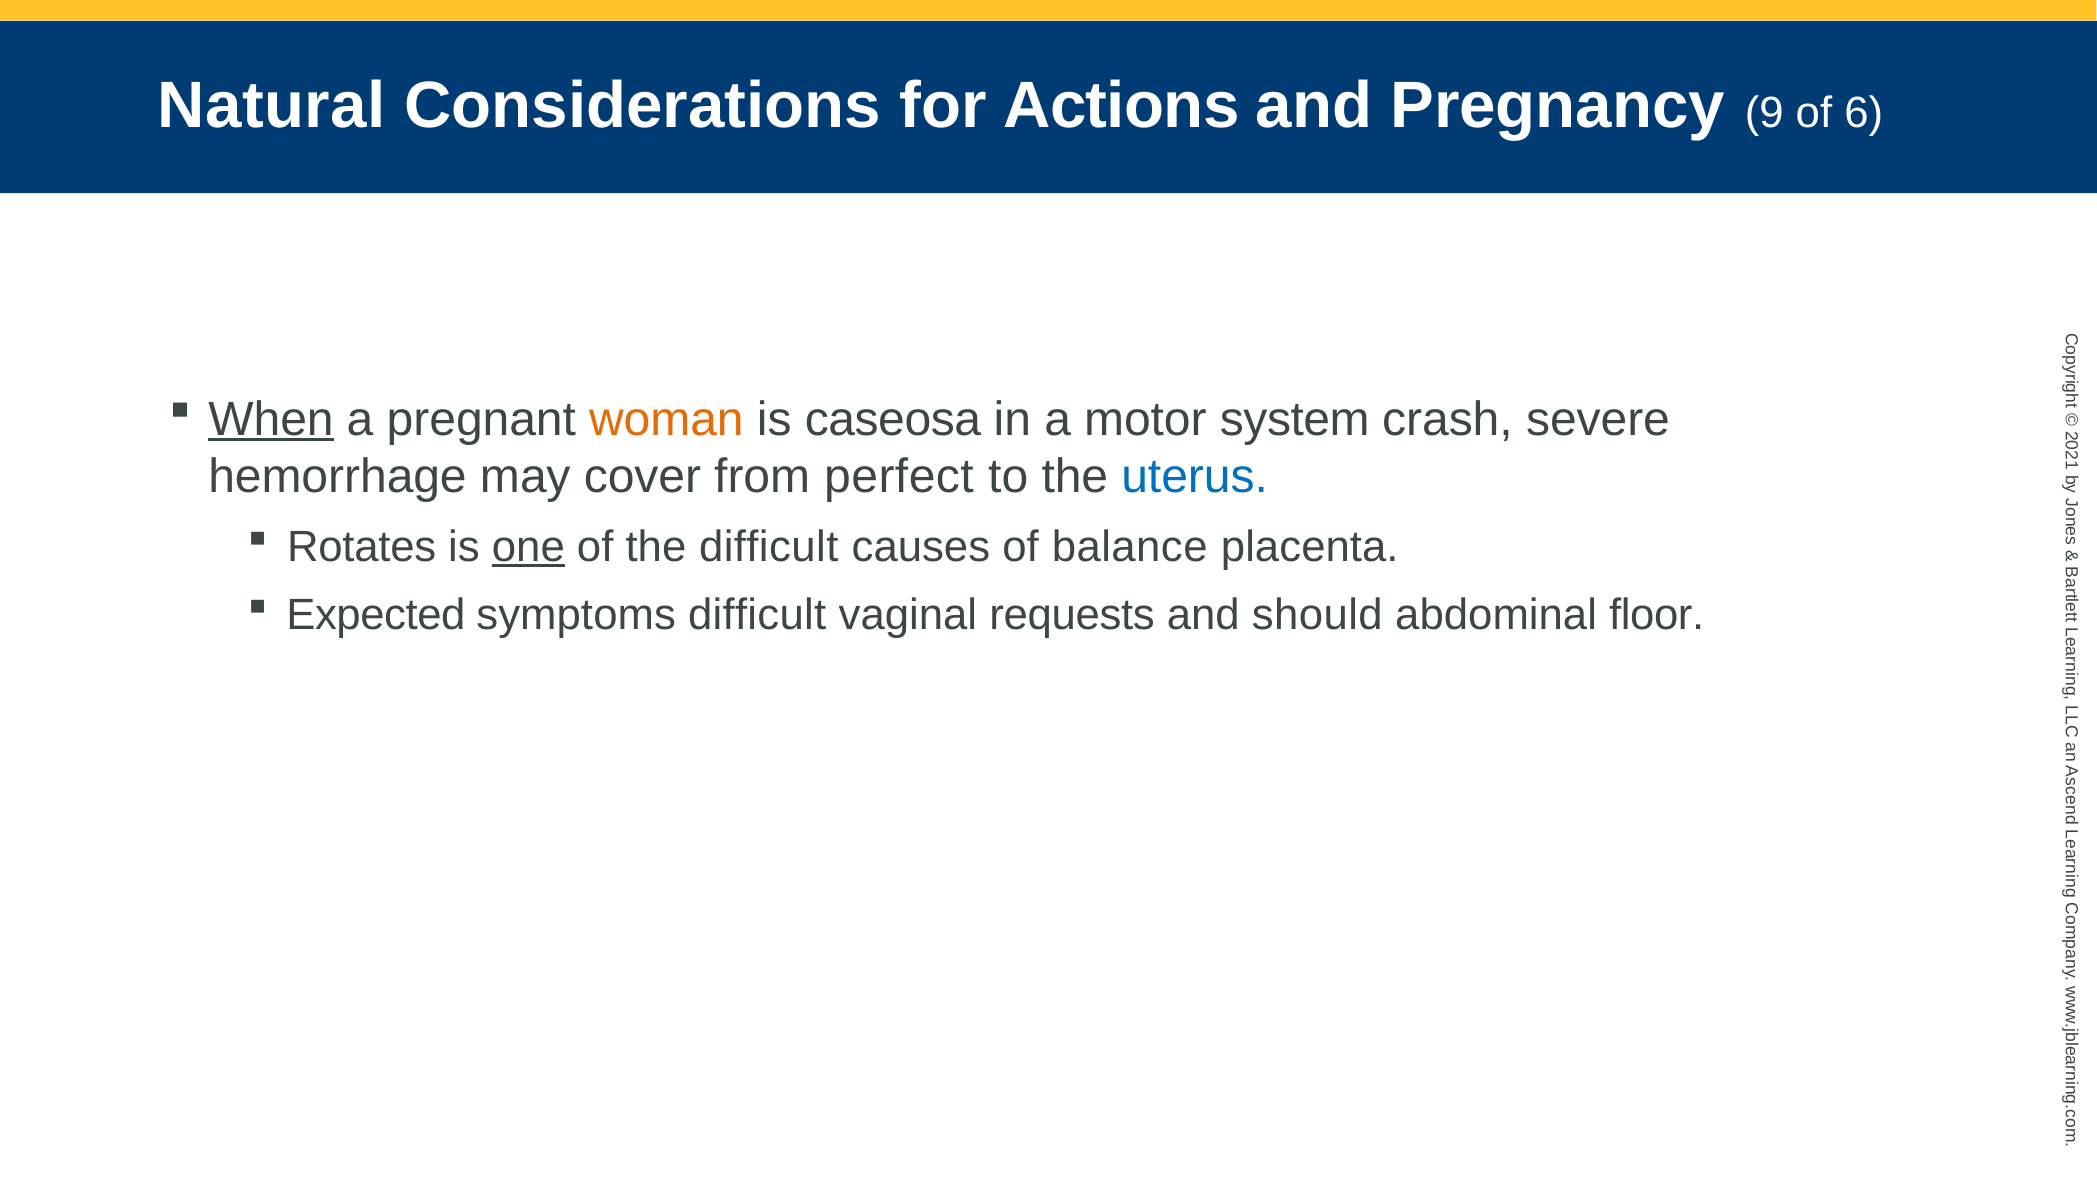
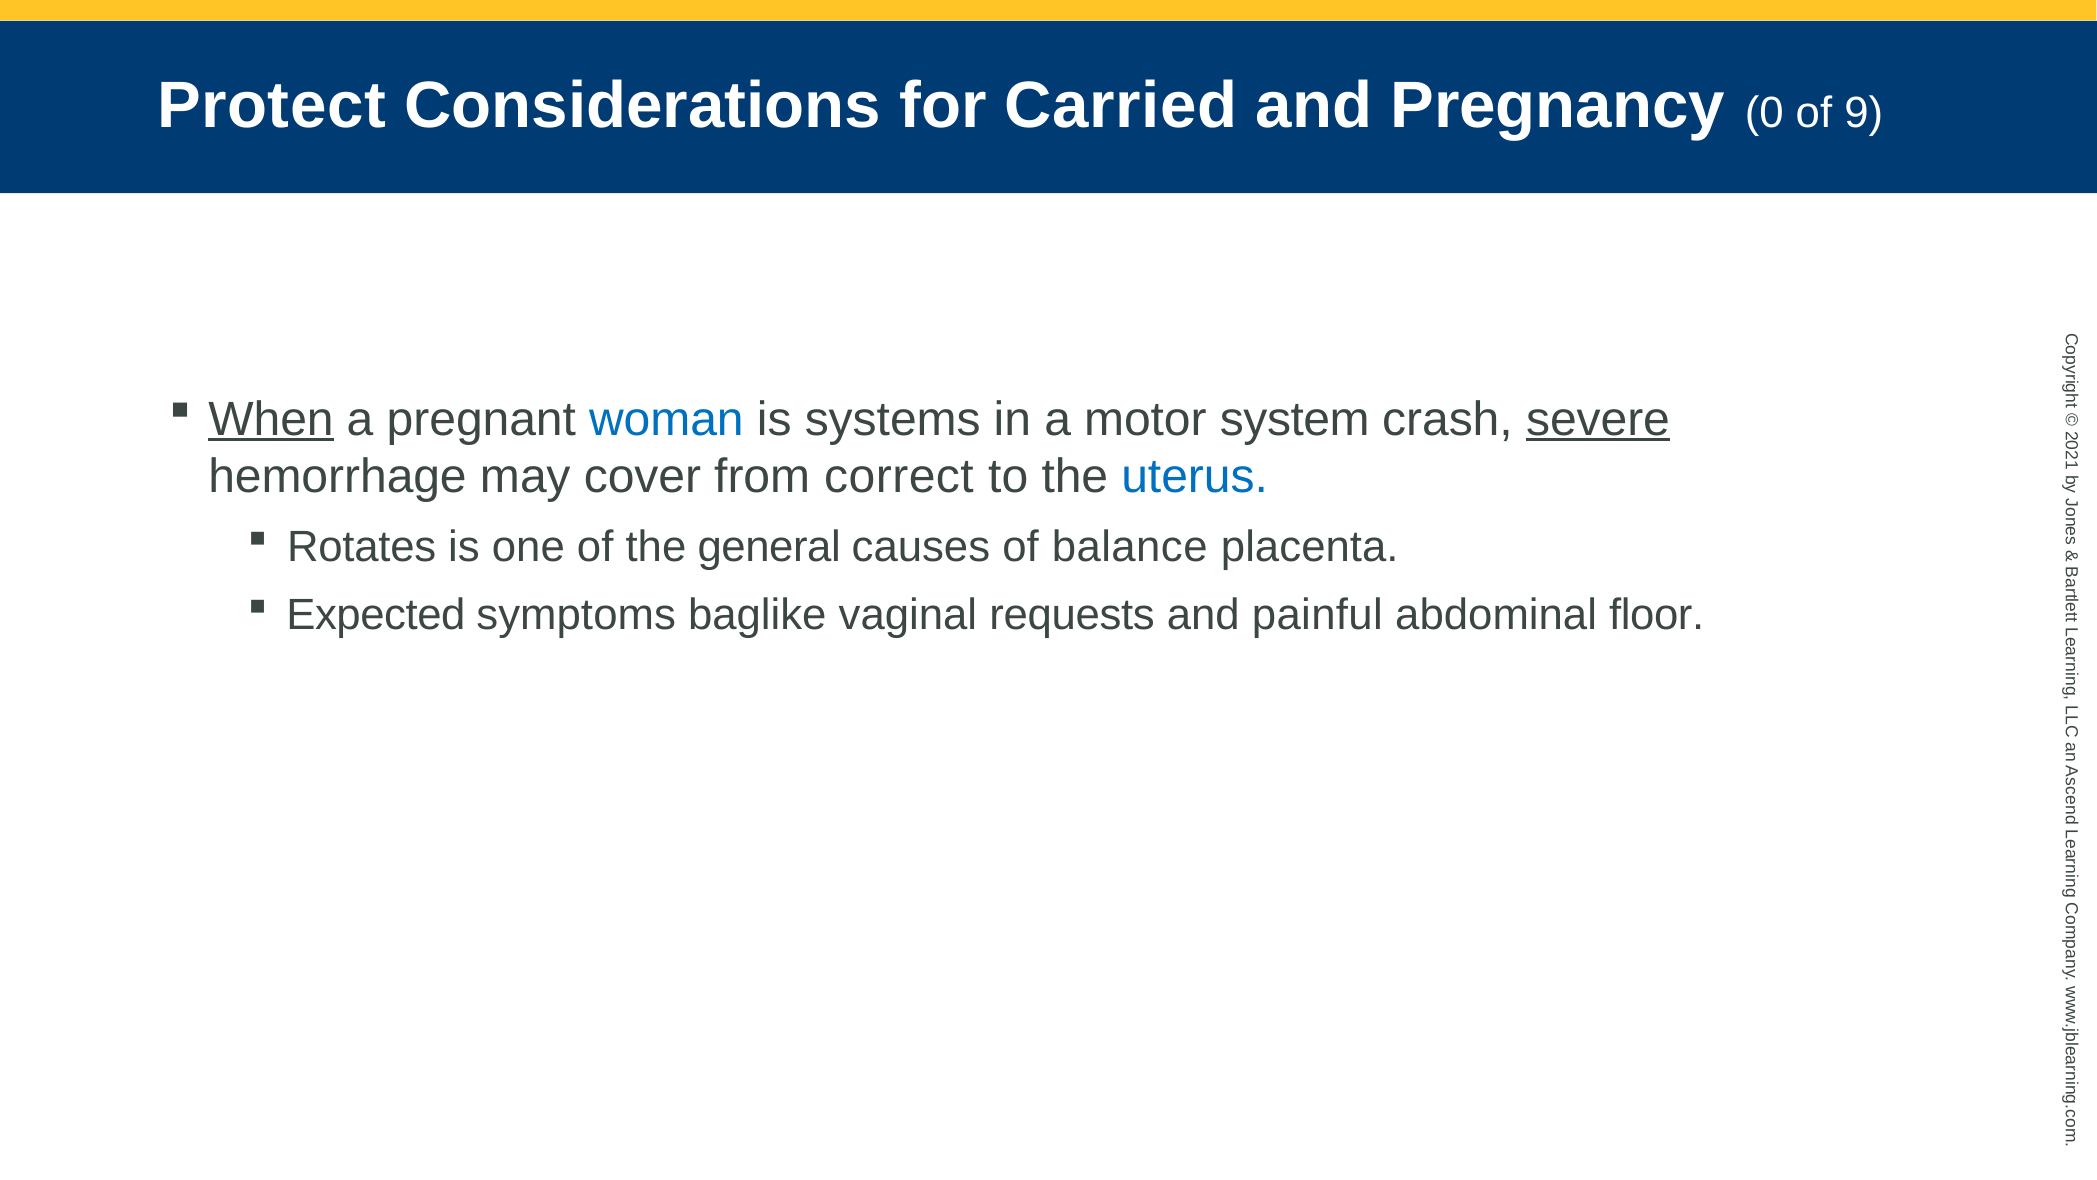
Natural: Natural -> Protect
Actions: Actions -> Carried
Pregnancy 9: 9 -> 0
6: 6 -> 9
woman colour: orange -> blue
caseosa: caseosa -> systems
severe underline: none -> present
perfect: perfect -> correct
one underline: present -> none
the difficult: difficult -> general
symptoms difficult: difficult -> baglike
should: should -> painful
